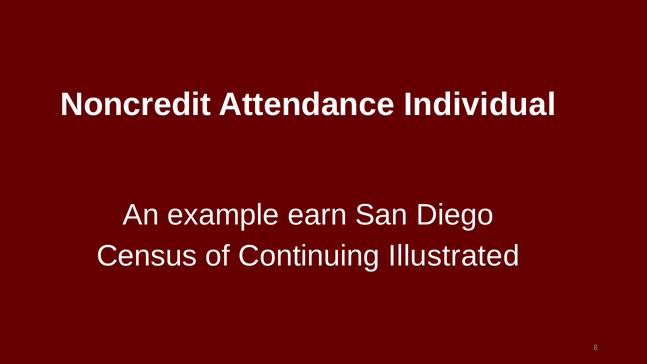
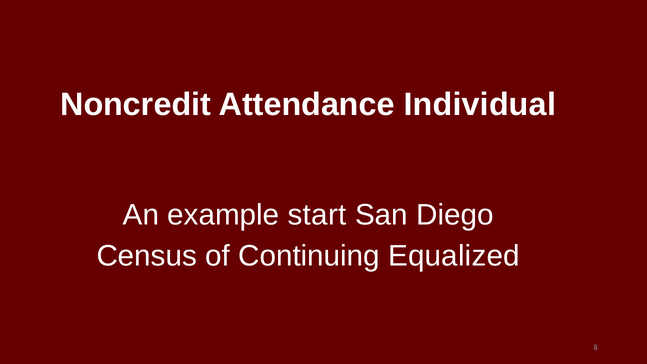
earn: earn -> start
Illustrated: Illustrated -> Equalized
